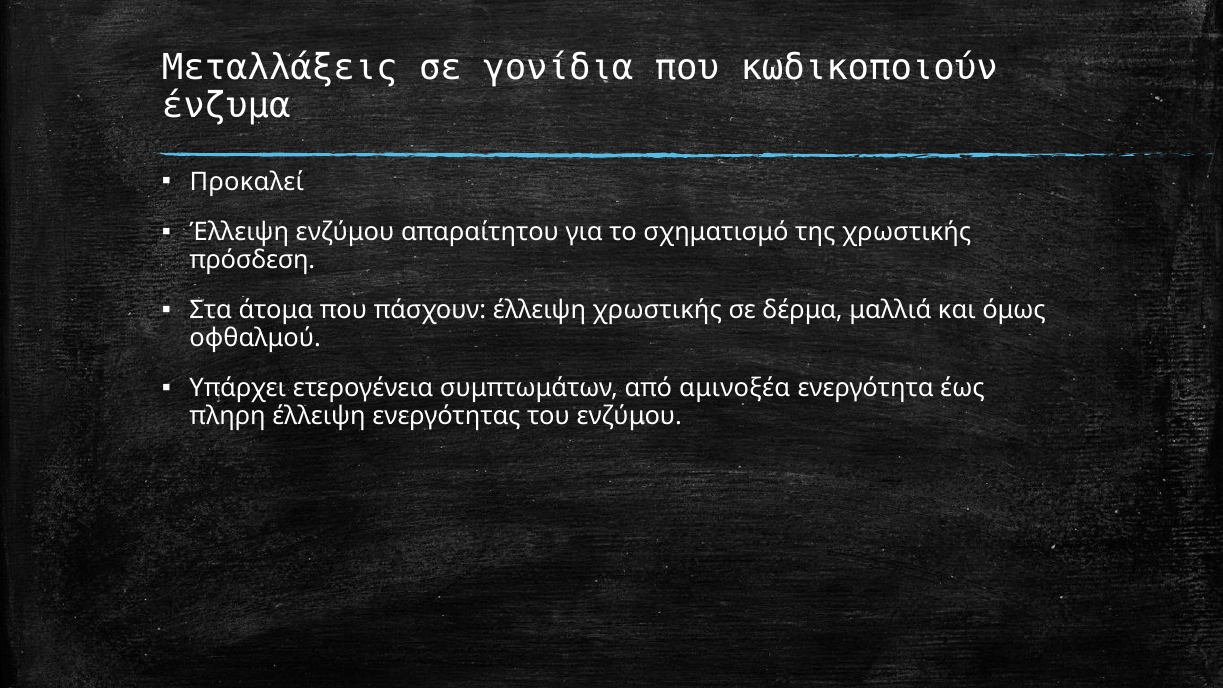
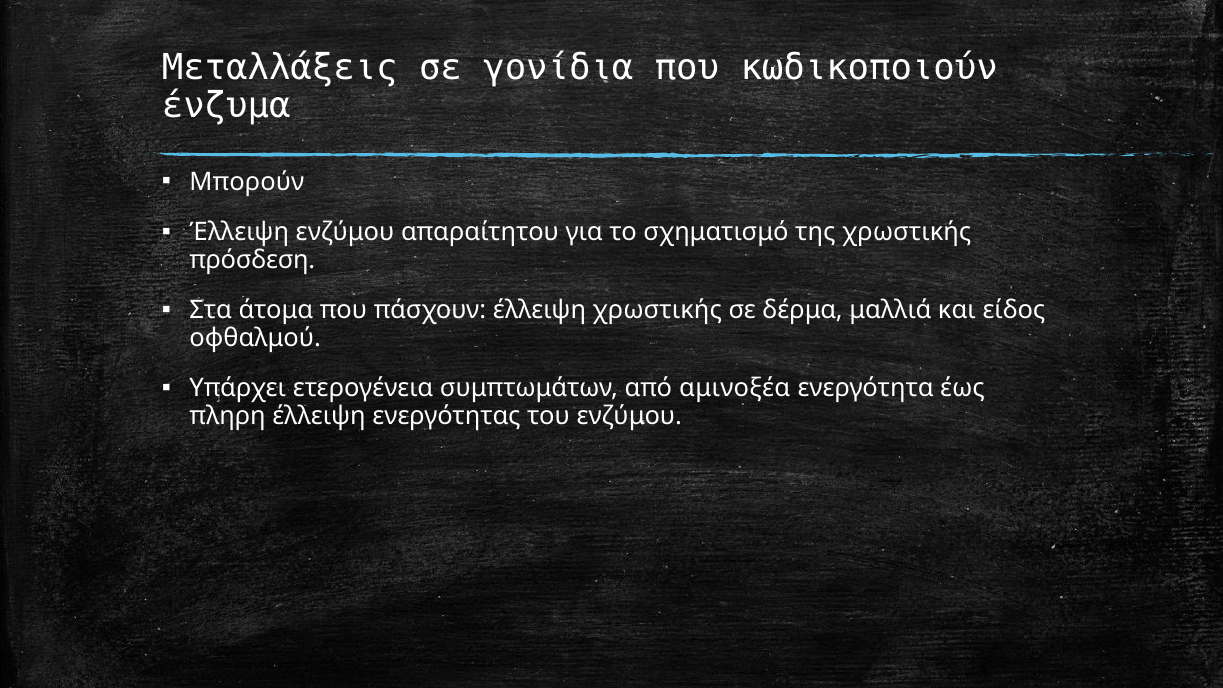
Προκαλεί: Προκαλεί -> Μπορούν
όμως: όμως -> είδος
